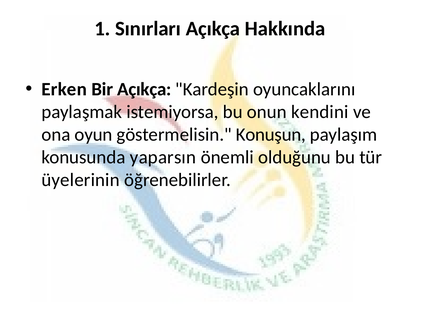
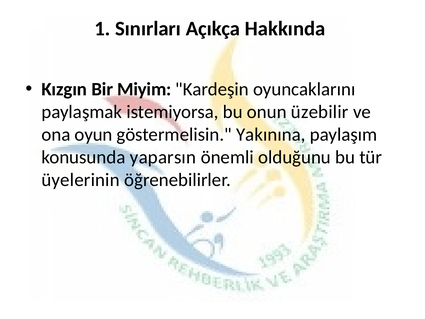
Erken: Erken -> Kızgın
Bir Açıkça: Açıkça -> Miyim
kendini: kendini -> üzebilir
Konuşun: Konuşun -> Yakınına
